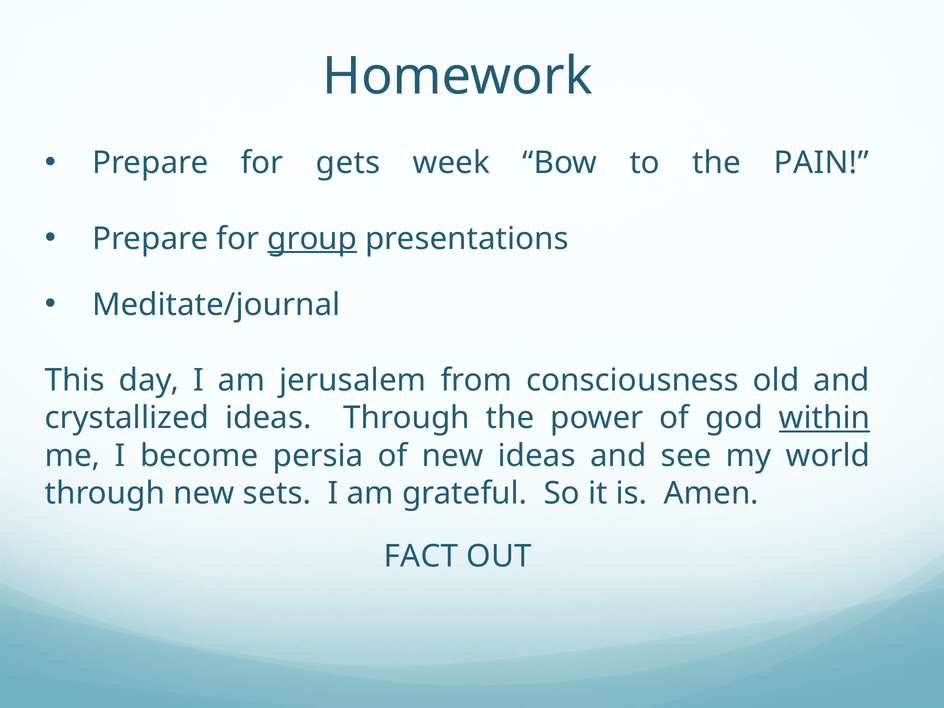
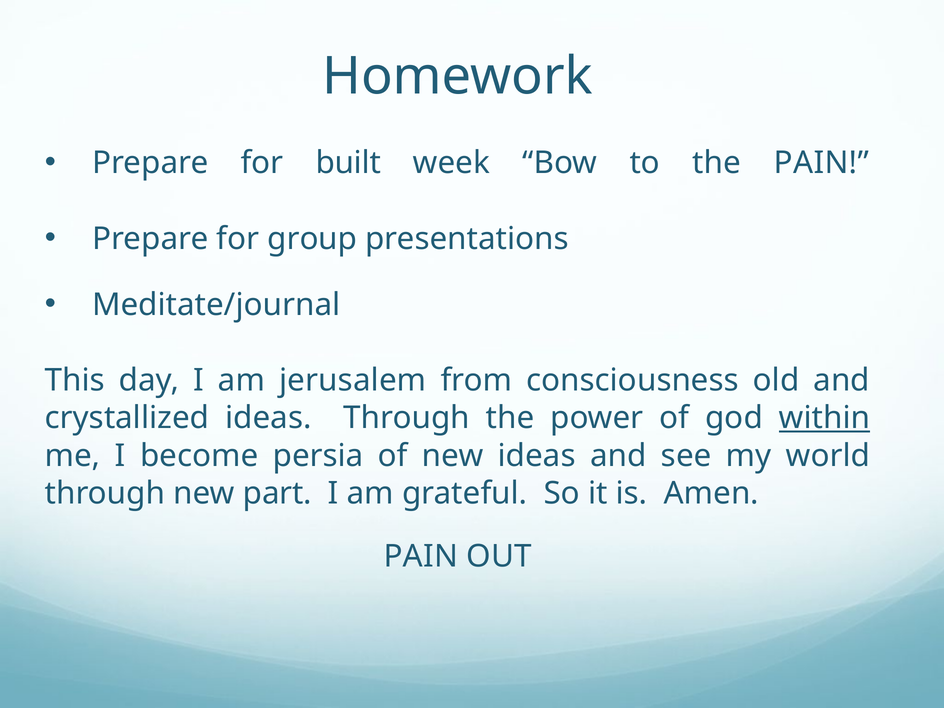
gets: gets -> built
group underline: present -> none
sets: sets -> part
FACT at (421, 556): FACT -> PAIN
